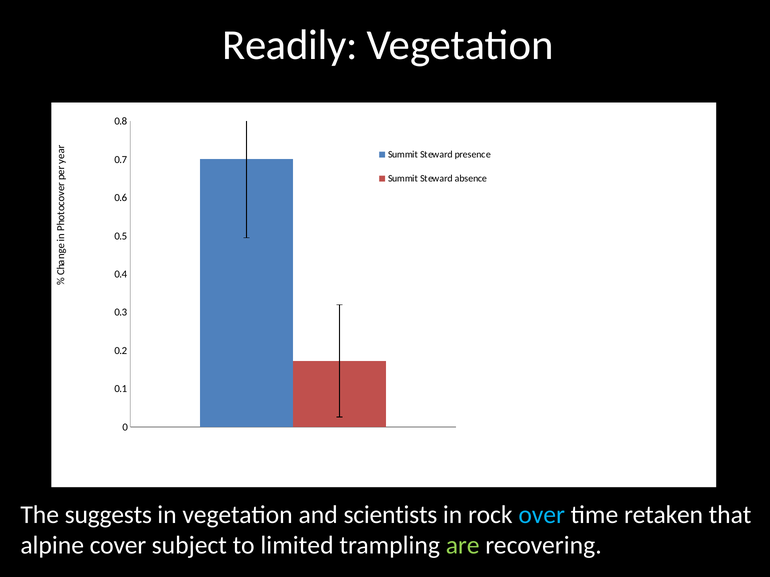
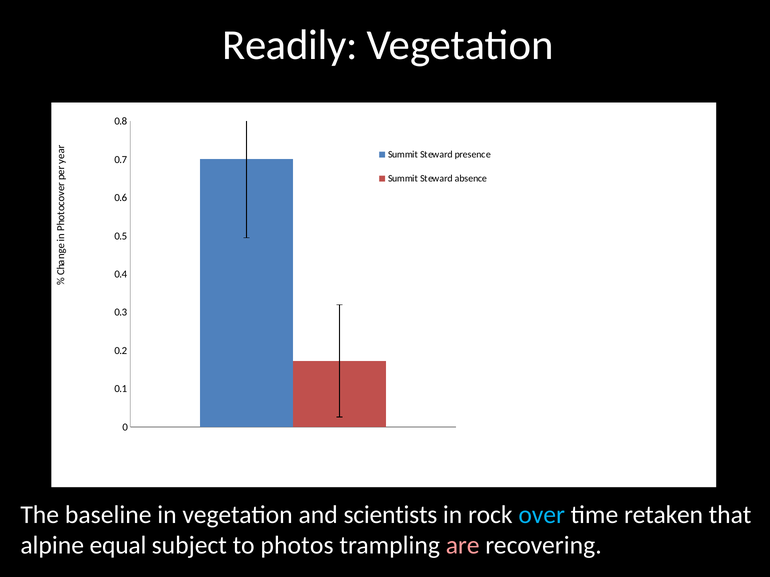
suggests: suggests -> baseline
cover: cover -> equal
limited: limited -> photos
are colour: light green -> pink
